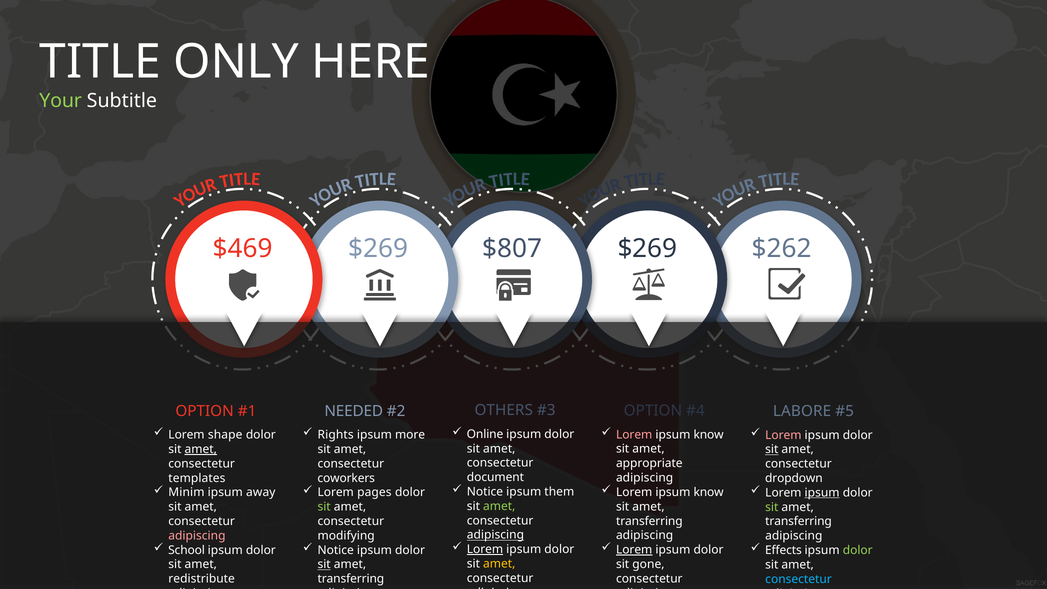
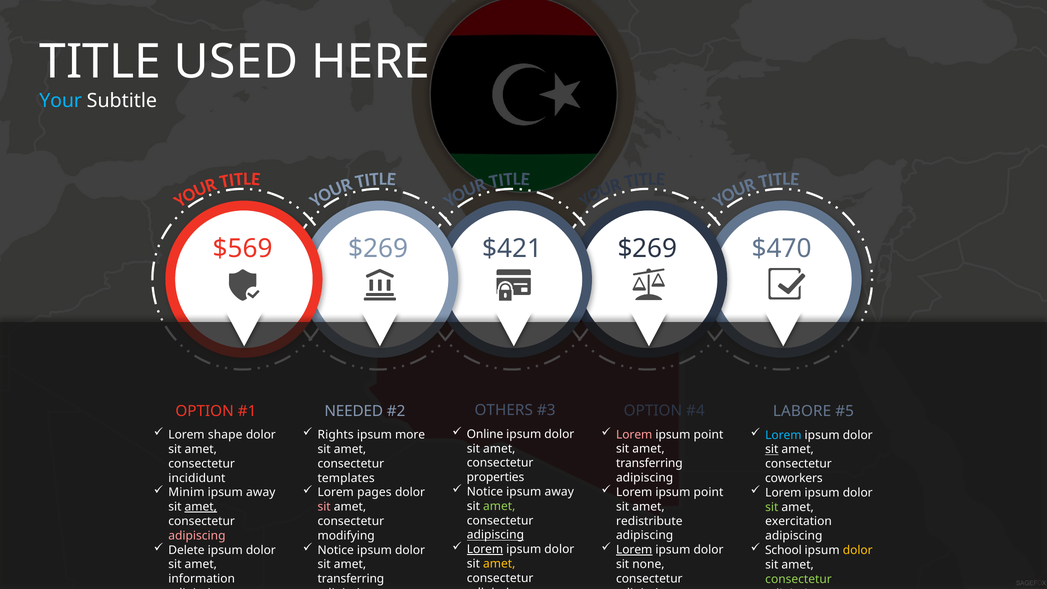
ONLY: ONLY -> USED
Your colour: light green -> light blue
$469: $469 -> $569
$807: $807 -> $421
$262: $262 -> $470
know at (709, 435): know -> point
Lorem at (783, 435) colour: pink -> light blue
amet at (201, 449) underline: present -> none
appropriate at (649, 463): appropriate -> transferring
document: document -> properties
templates: templates -> incididunt
coworkers: coworkers -> templates
dropdown: dropdown -> coworkers
them at (559, 492): them -> away
know at (709, 492): know -> point
ipsum at (822, 493) underline: present -> none
amet at (201, 507) underline: none -> present
sit at (324, 507) colour: light green -> pink
transferring at (649, 521): transferring -> redistribute
transferring at (799, 521): transferring -> exercitation
School: School -> Delete
Effects: Effects -> School
dolor at (858, 550) colour: light green -> yellow
gone: gone -> none
sit at (324, 564) underline: present -> none
redistribute: redistribute -> information
consectetur at (798, 579) colour: light blue -> light green
